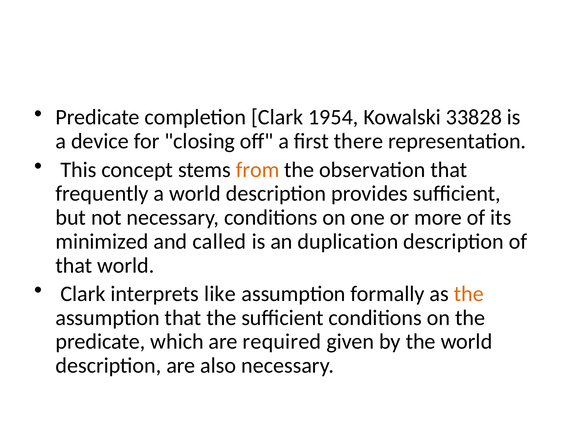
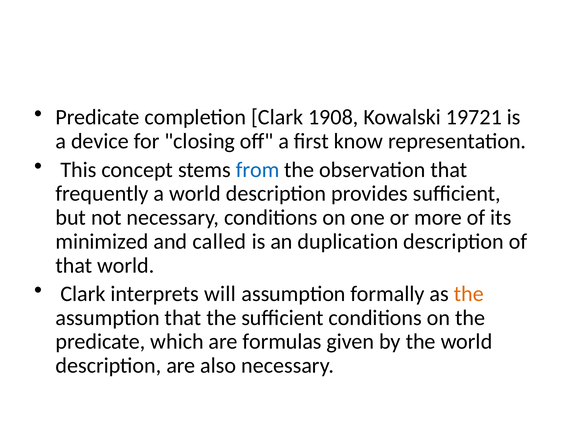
1954: 1954 -> 1908
33828: 33828 -> 19721
there: there -> know
from colour: orange -> blue
like: like -> will
required: required -> formulas
